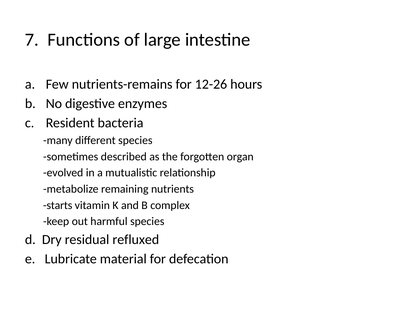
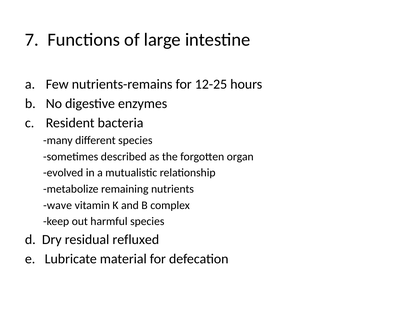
12-26: 12-26 -> 12-25
starts: starts -> wave
